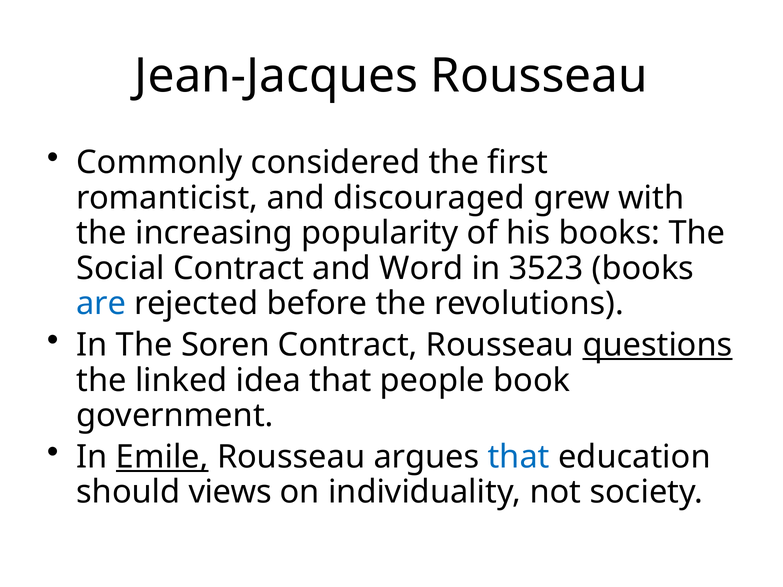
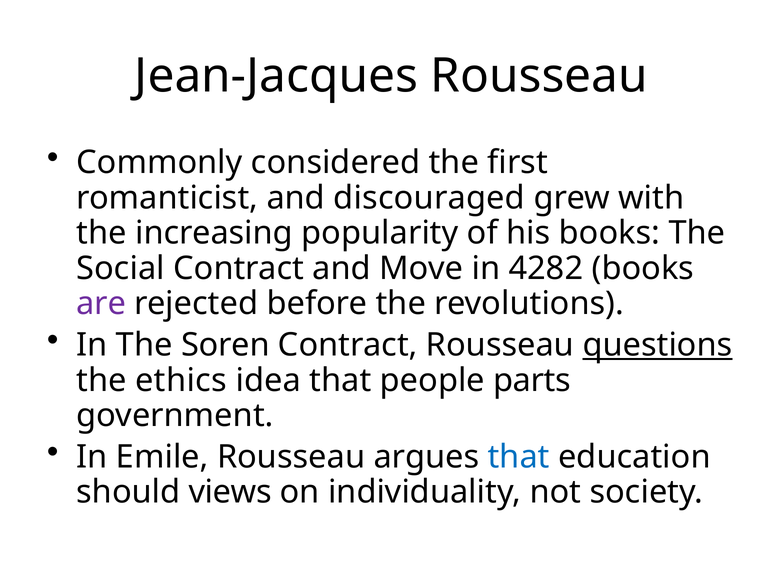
Word: Word -> Move
3523: 3523 -> 4282
are colour: blue -> purple
linked: linked -> ethics
book: book -> parts
Emile underline: present -> none
